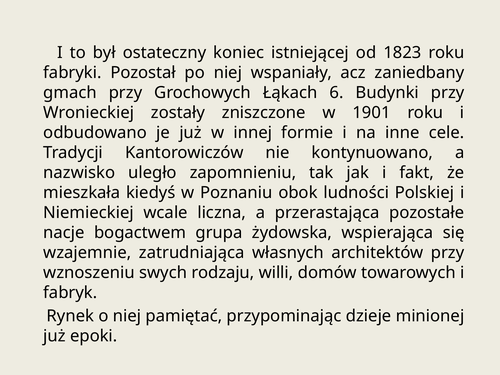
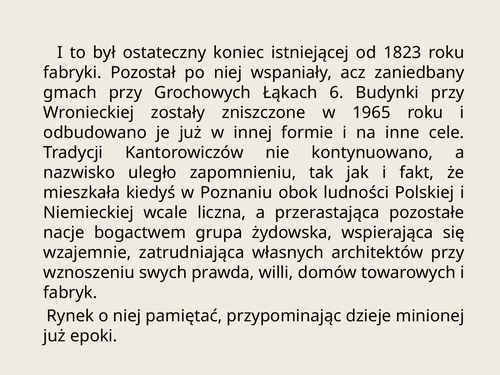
1901: 1901 -> 1965
rodzaju: rodzaju -> prawda
